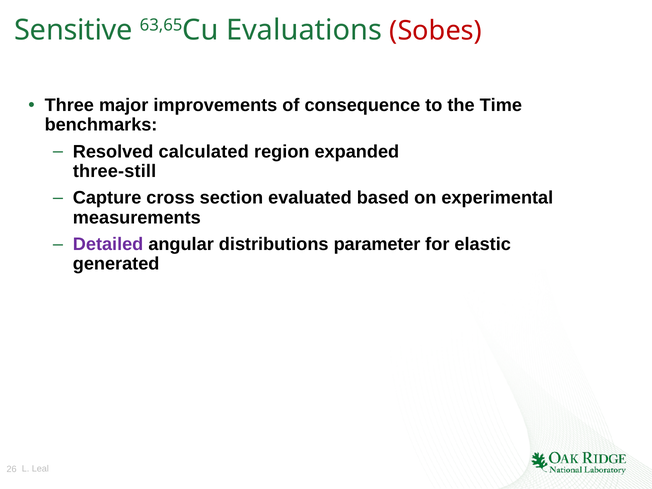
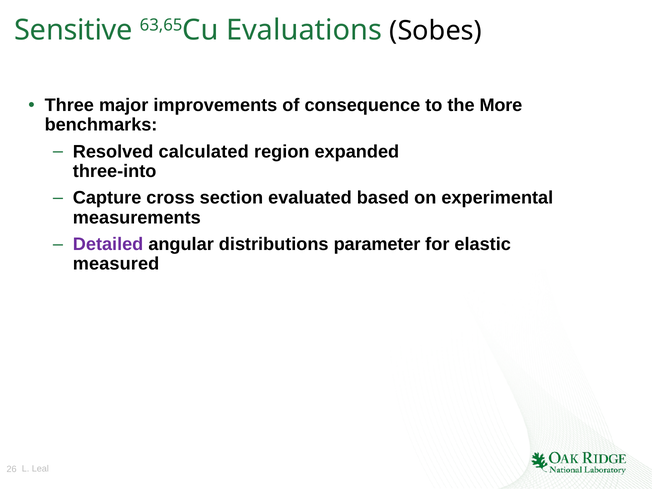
Sobes colour: red -> black
Time: Time -> More
three-still: three-still -> three-into
generated: generated -> measured
